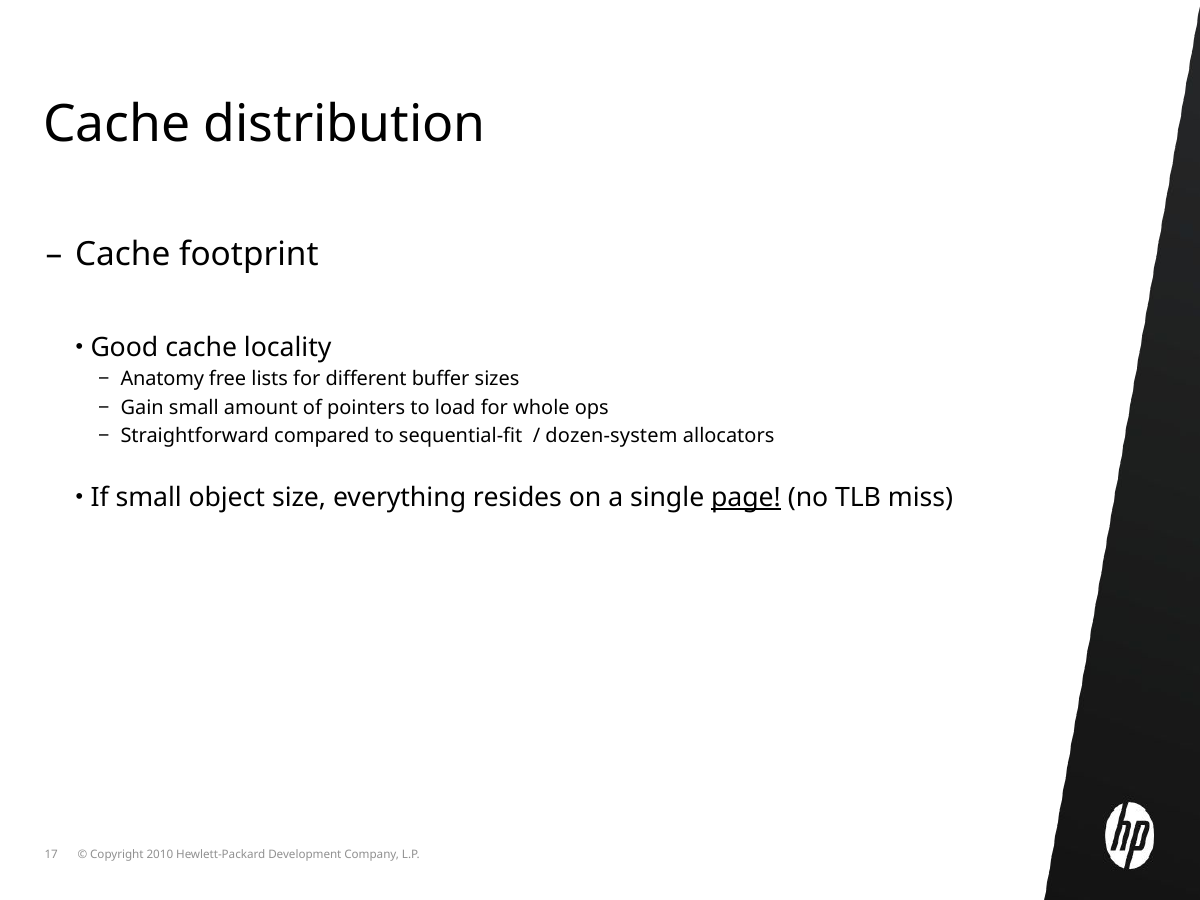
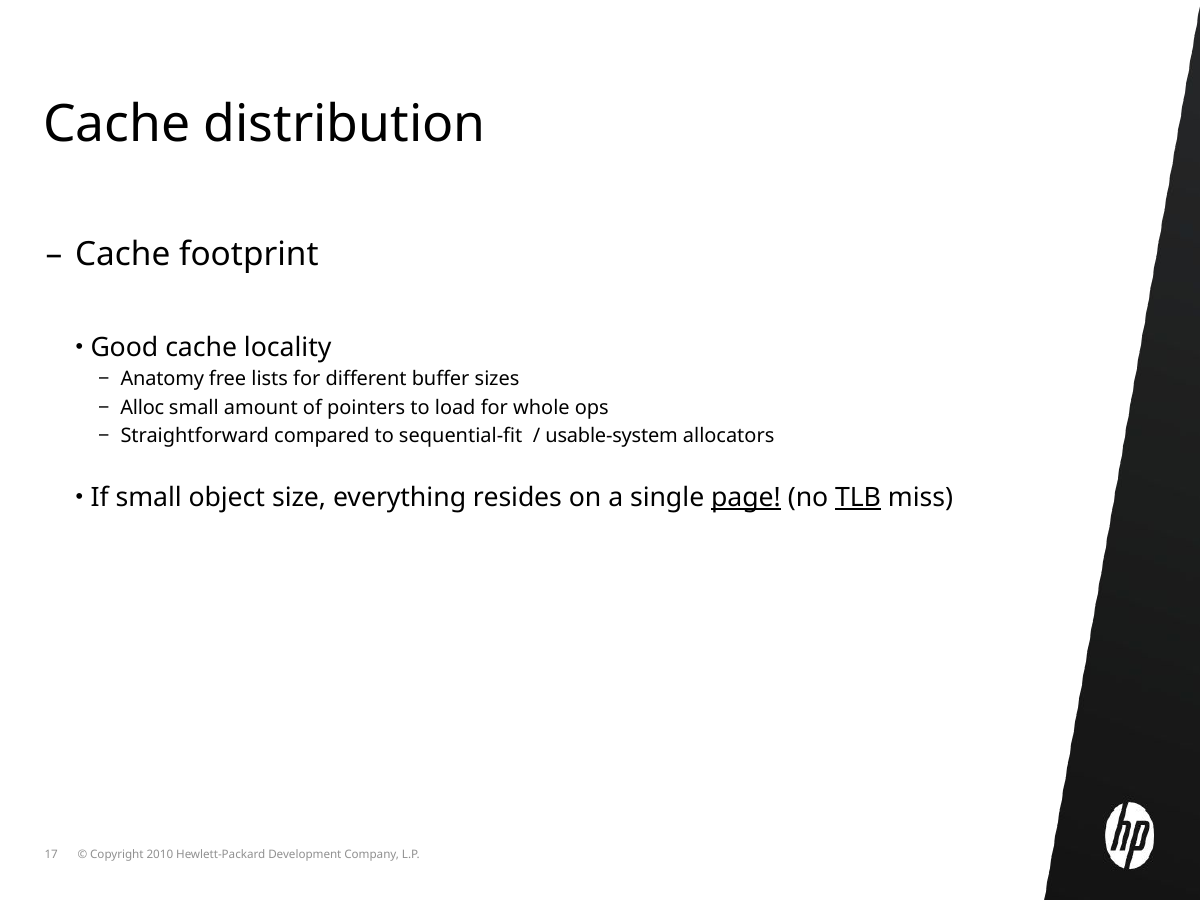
Gain: Gain -> Alloc
dozen-system: dozen-system -> usable-system
TLB underline: none -> present
